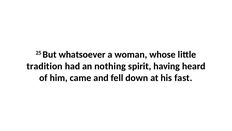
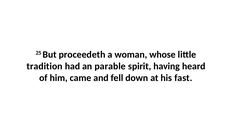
whatsoever: whatsoever -> proceedeth
nothing: nothing -> parable
